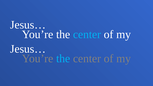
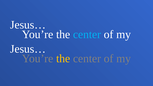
the at (63, 59) colour: light blue -> yellow
